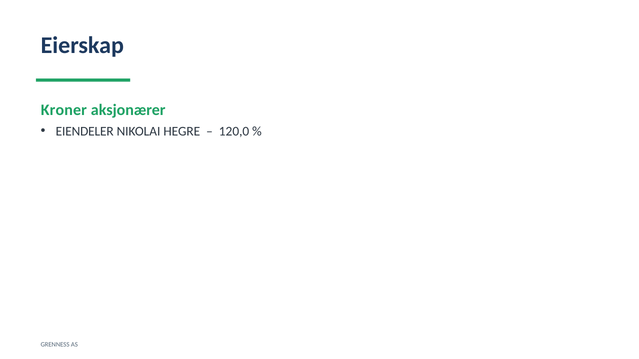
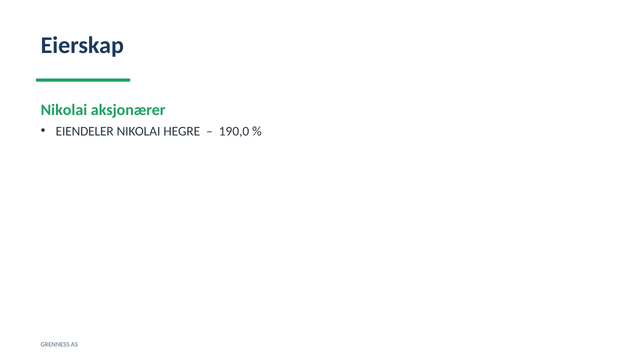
Kroner at (64, 110): Kroner -> Nikolai
120,0: 120,0 -> 190,0
